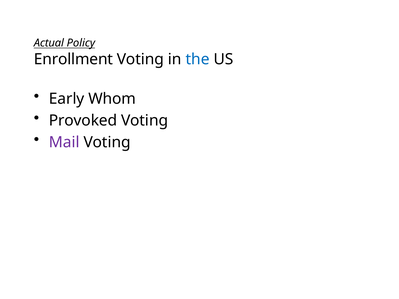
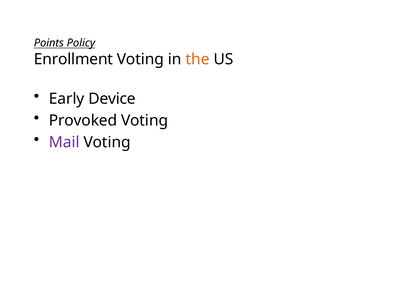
Actual: Actual -> Points
the colour: blue -> orange
Whom: Whom -> Device
